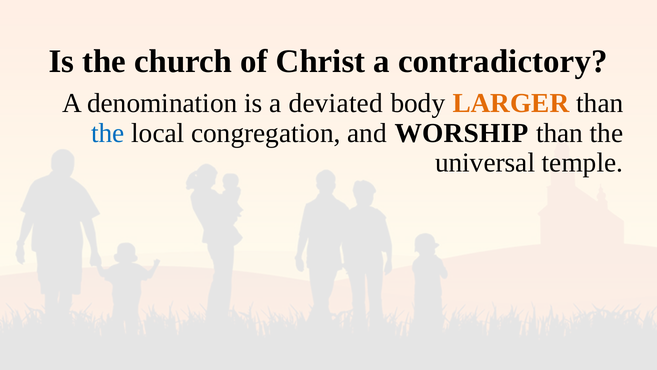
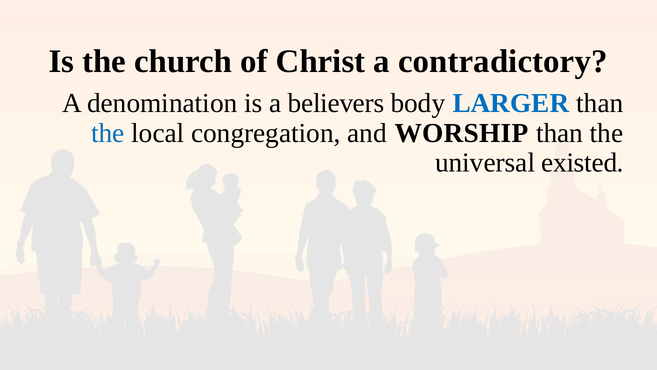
deviated: deviated -> believers
LARGER colour: orange -> blue
temple: temple -> existed
